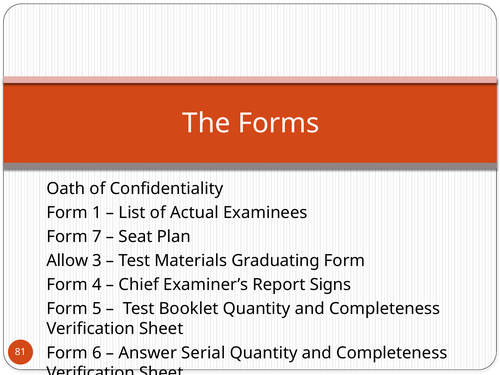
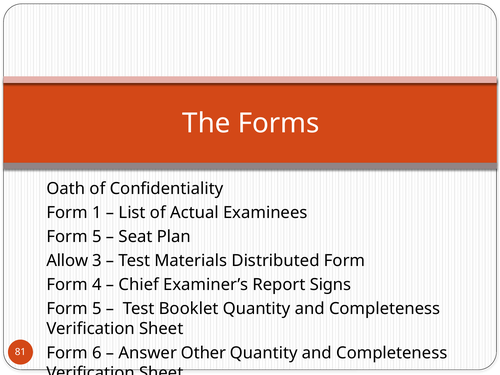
7 at (97, 237): 7 -> 5
Graduating: Graduating -> Distributed
Serial: Serial -> Other
